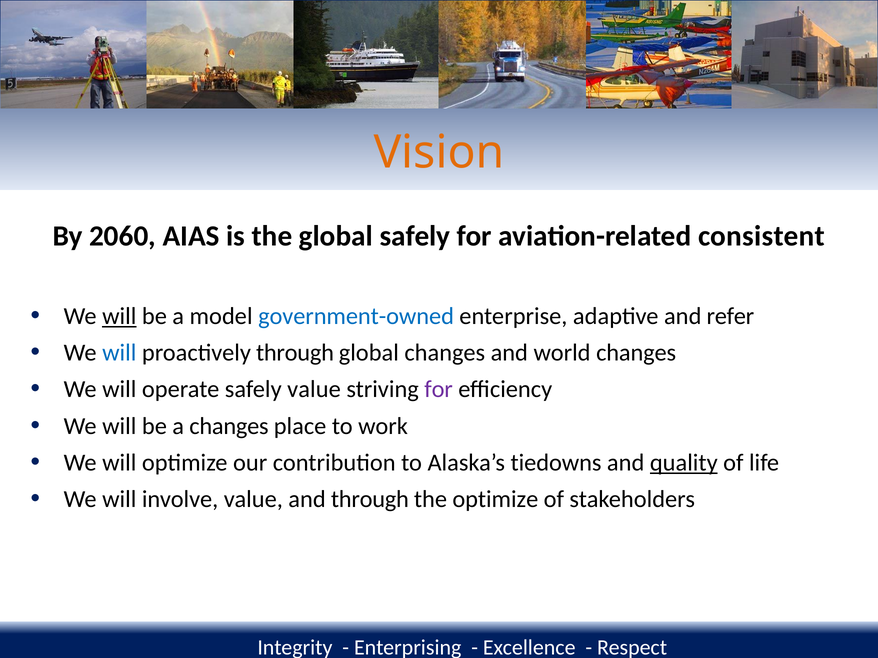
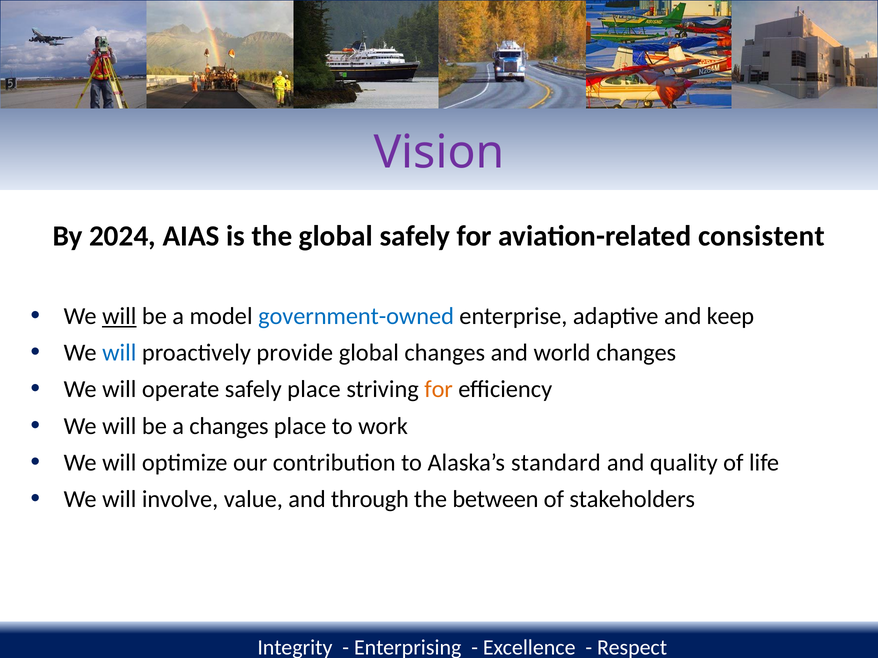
Vision colour: orange -> purple
2060: 2060 -> 2024
refer: refer -> keep
proactively through: through -> provide
safely value: value -> place
for at (439, 390) colour: purple -> orange
tiedowns: tiedowns -> standard
quality underline: present -> none
the optimize: optimize -> between
